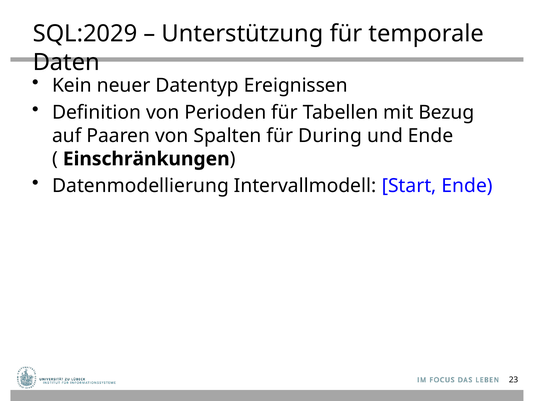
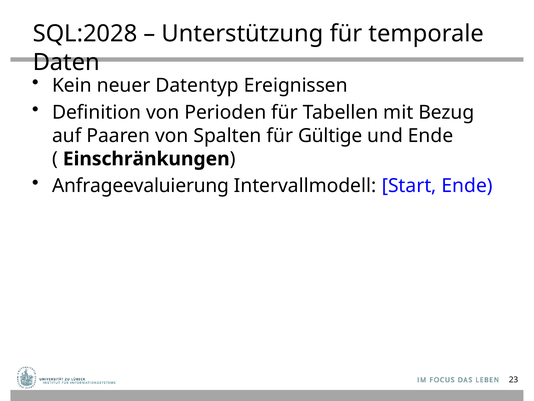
SQL:2029: SQL:2029 -> SQL:2028
During: During -> Gültige
Datenmodellierung: Datenmodellierung -> Anfrageevaluierung
